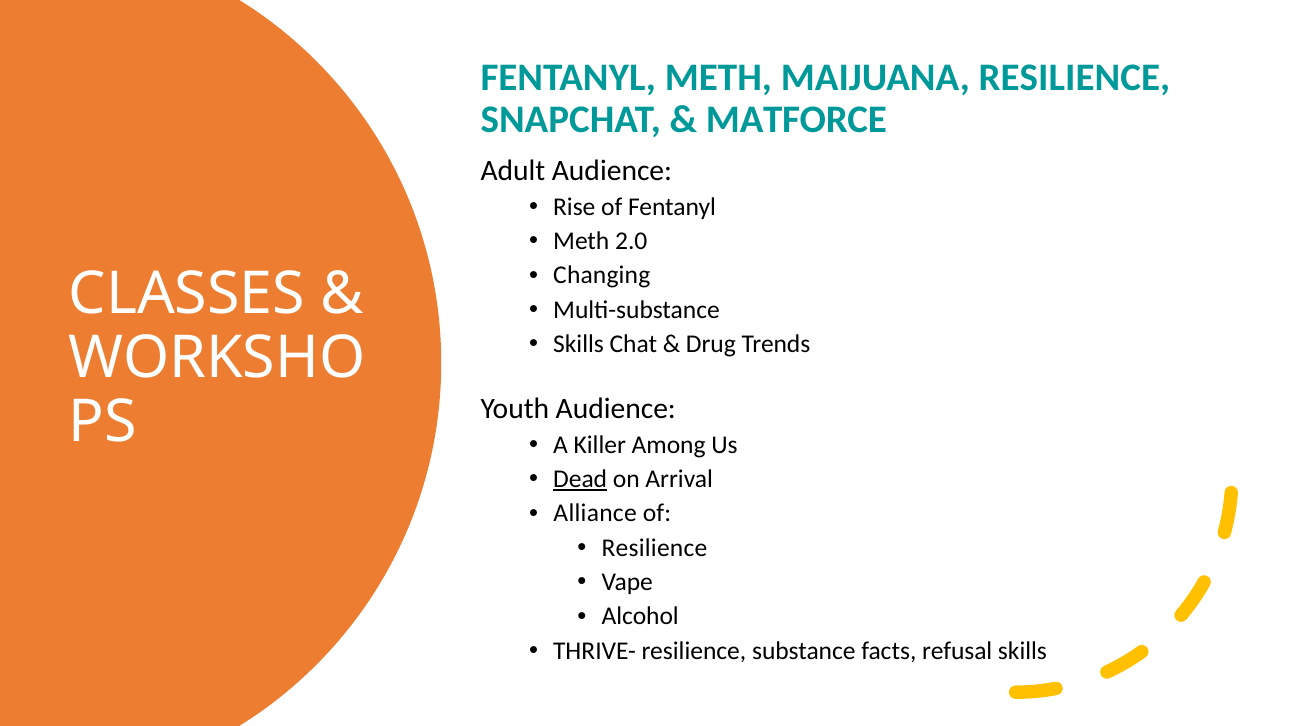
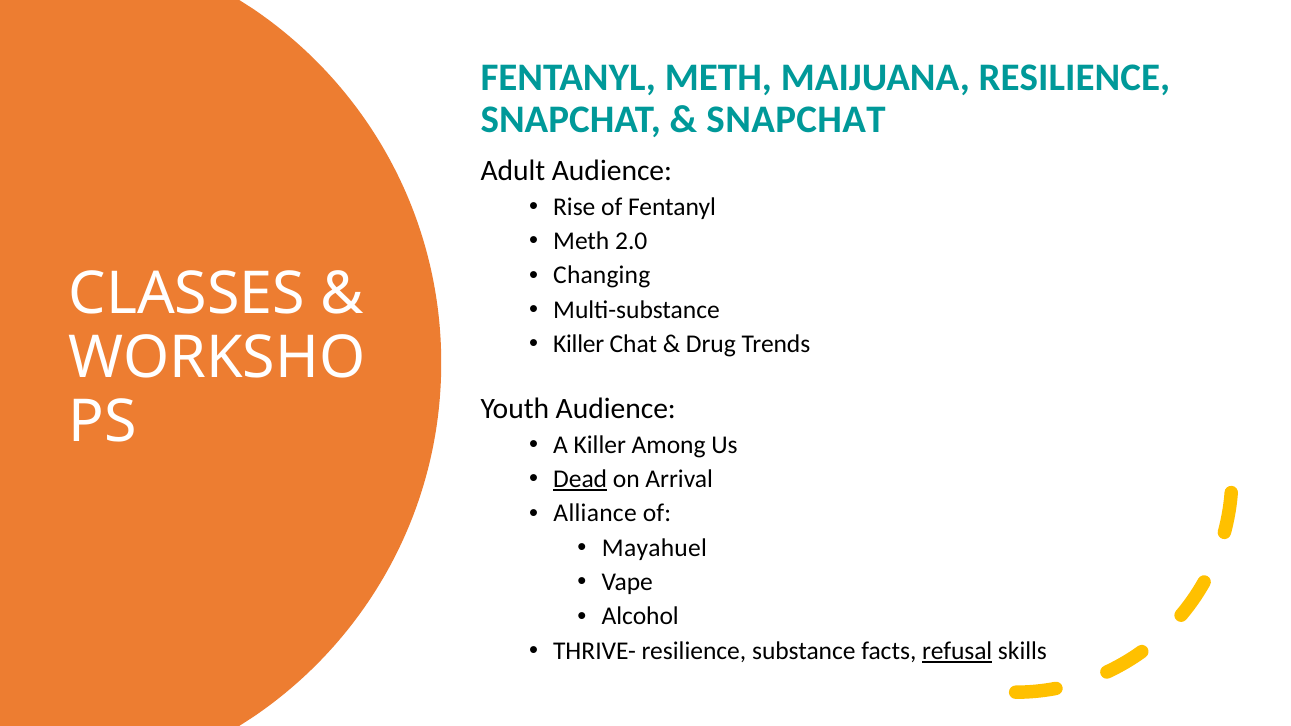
MATFORCE at (796, 120): MATFORCE -> SNAPCHAT
Skills at (579, 344): Skills -> Killer
Resilience at (654, 548): Resilience -> Mayahuel
refusal underline: none -> present
